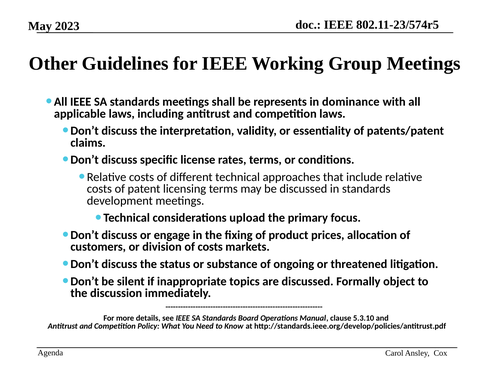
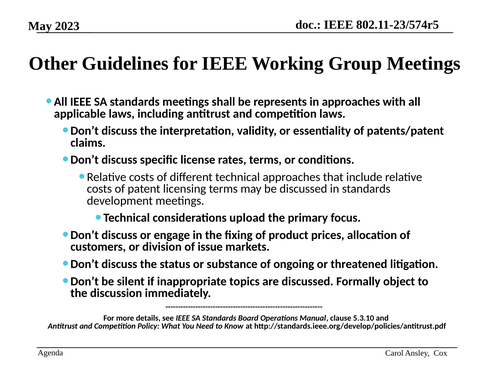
in dominance: dominance -> approaches
of costs: costs -> issue
